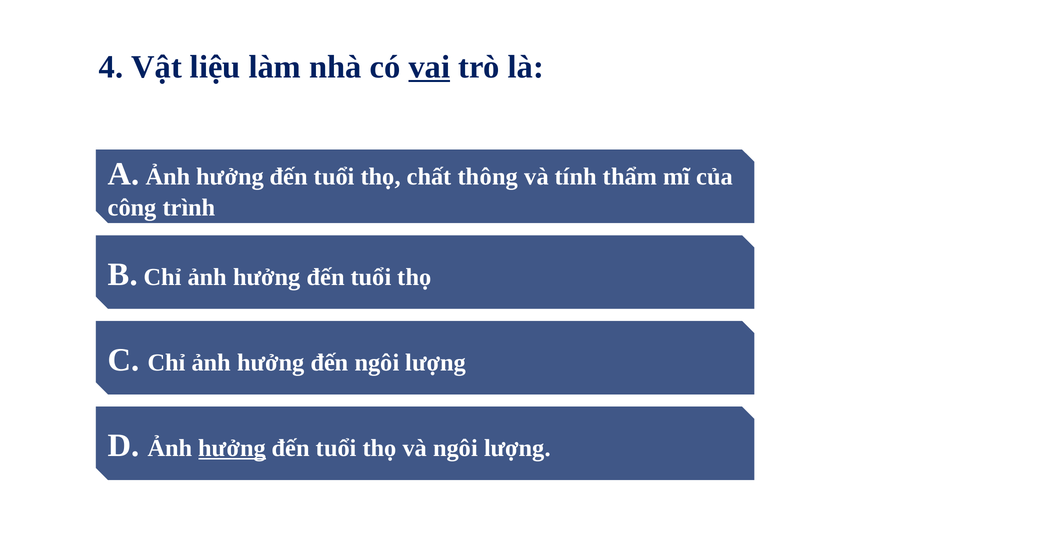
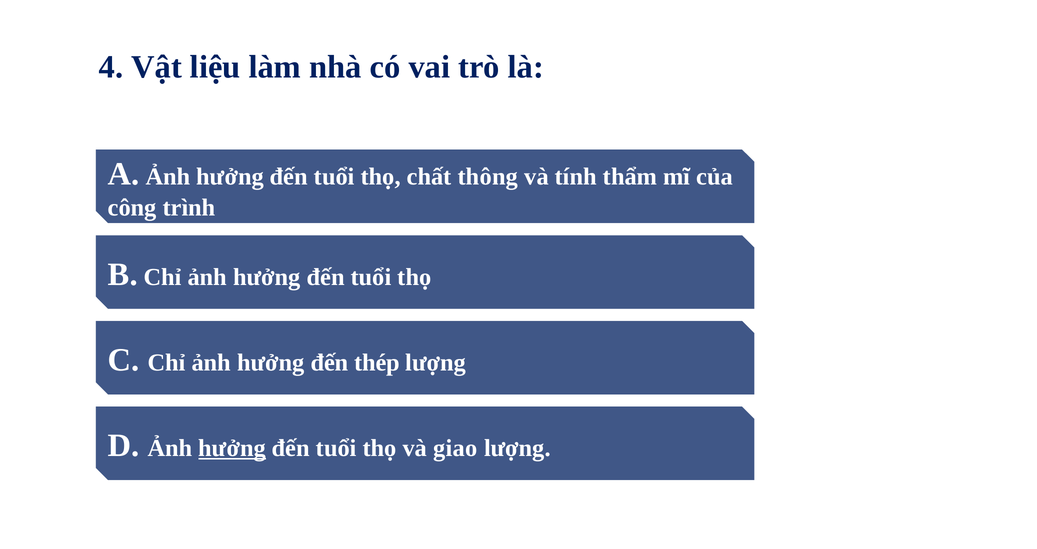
vai underline: present -> none
đến ngôi: ngôi -> thép
và ngôi: ngôi -> giao
